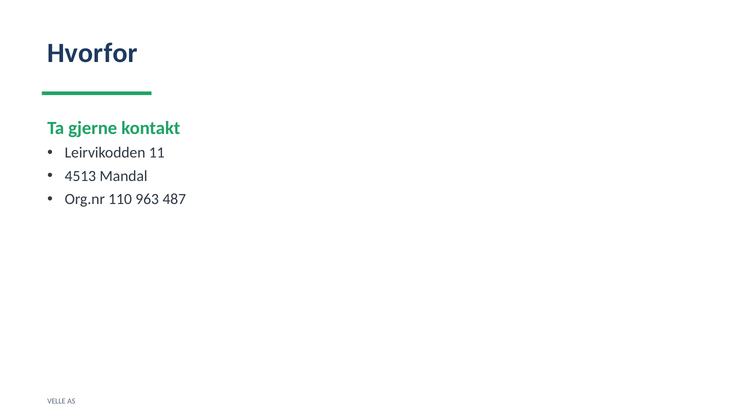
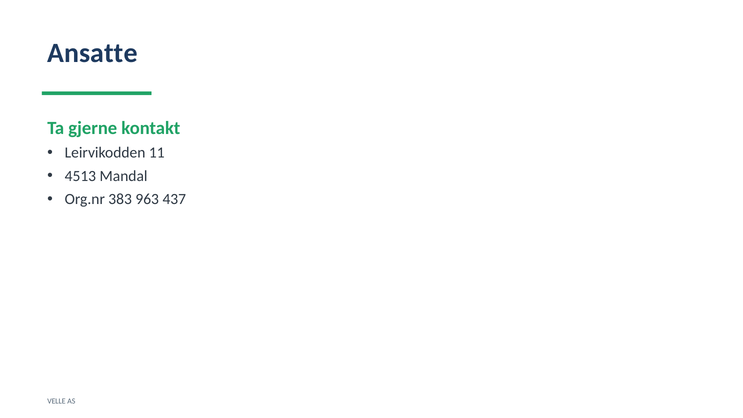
Hvorfor: Hvorfor -> Ansatte
110: 110 -> 383
487: 487 -> 437
